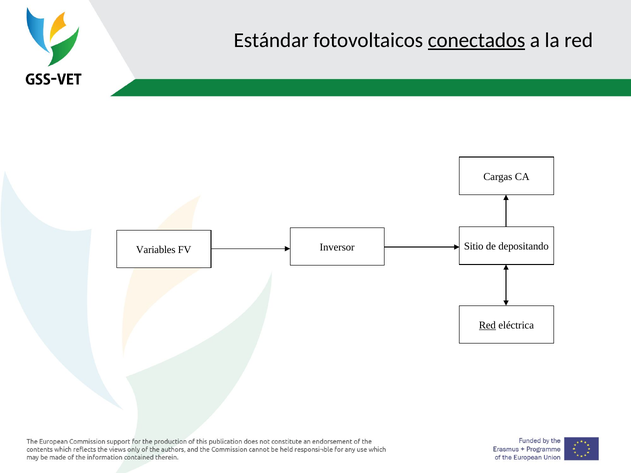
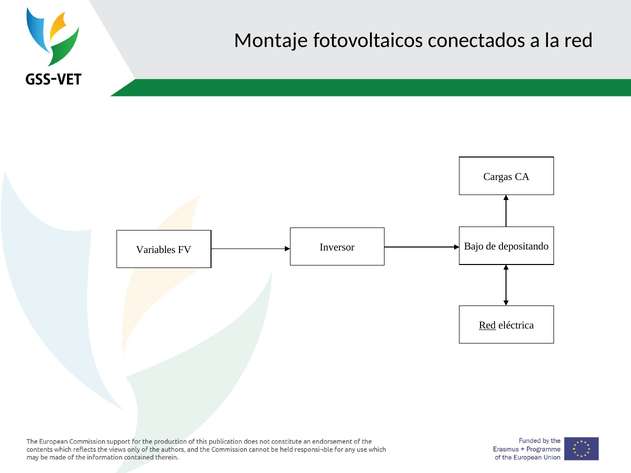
Estándar: Estándar -> Montaje
conectados underline: present -> none
Sitio: Sitio -> Bajo
